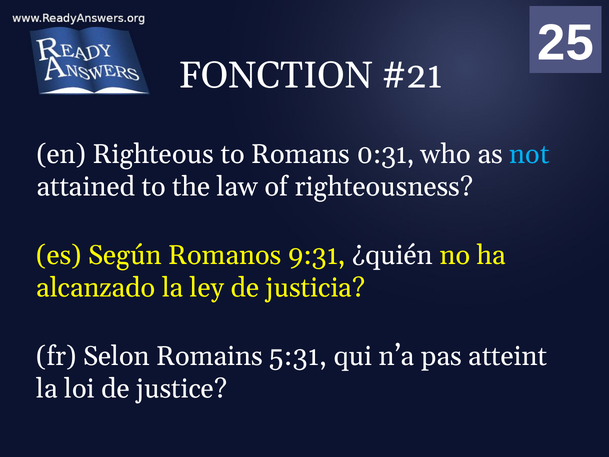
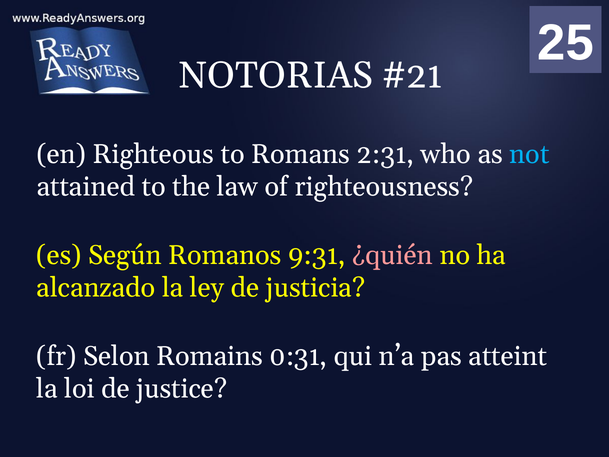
FONCTION: FONCTION -> NOTORIAS
0:31: 0:31 -> 2:31
¿quién colour: white -> pink
5:31: 5:31 -> 0:31
